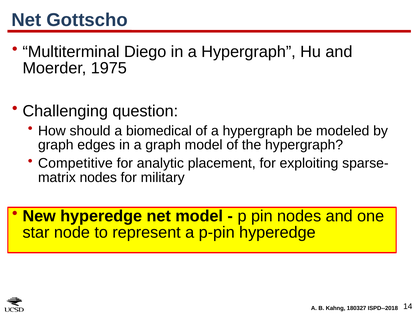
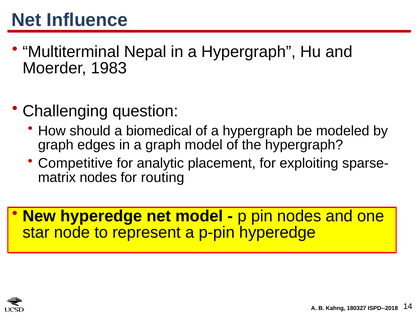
Gottscho: Gottscho -> Influence
Diego: Diego -> Nepal
1975: 1975 -> 1983
military: military -> routing
